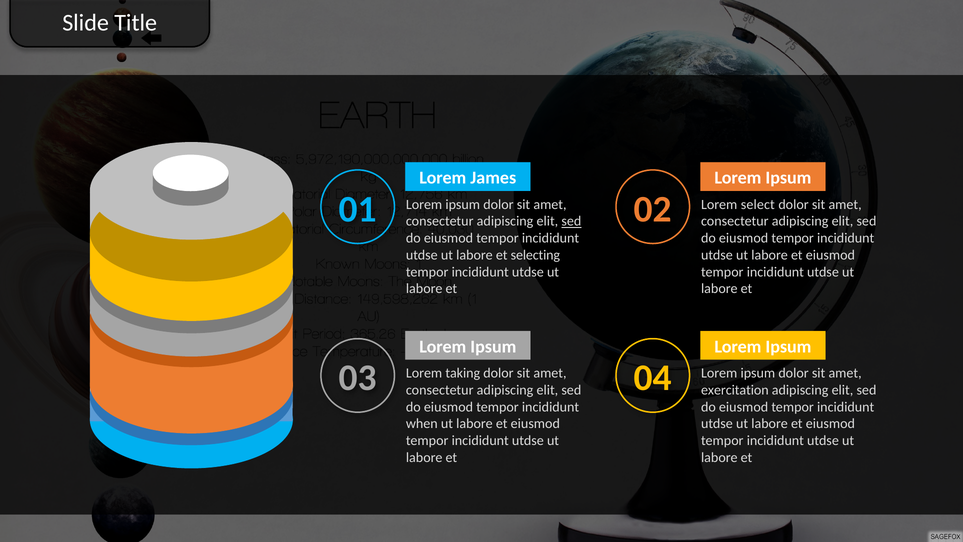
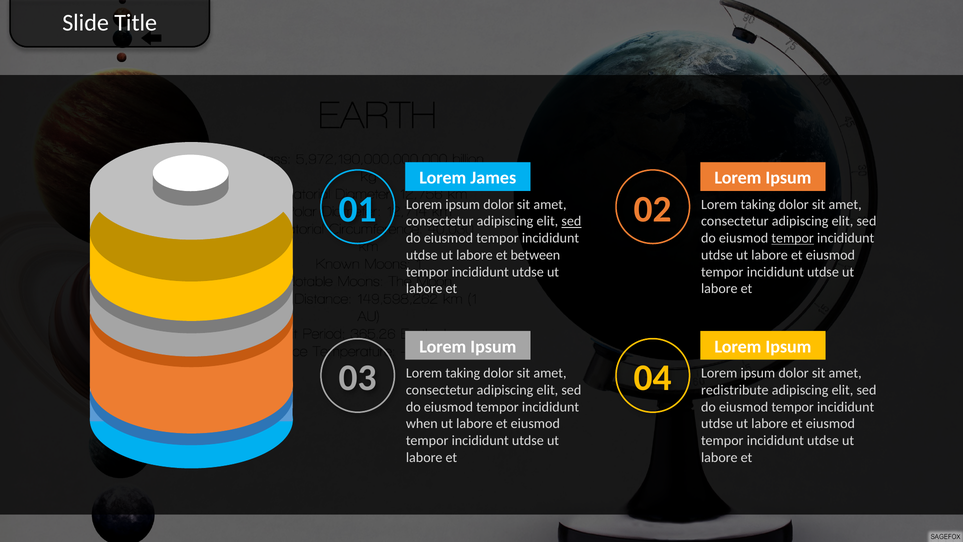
02 Lorem select: select -> taking
tempor at (793, 238) underline: none -> present
selecting: selecting -> between
exercitation: exercitation -> redistribute
